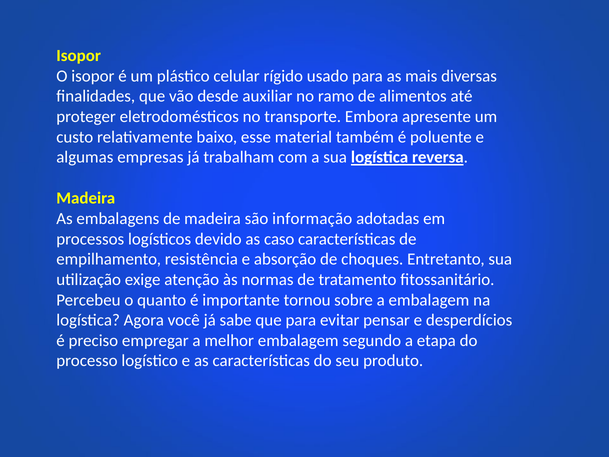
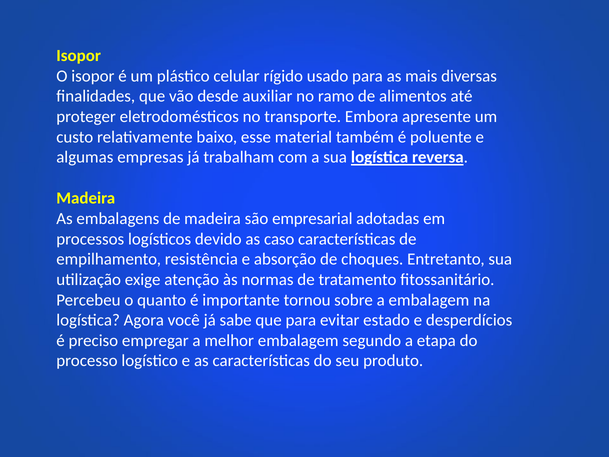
informação: informação -> empresarial
pensar: pensar -> estado
